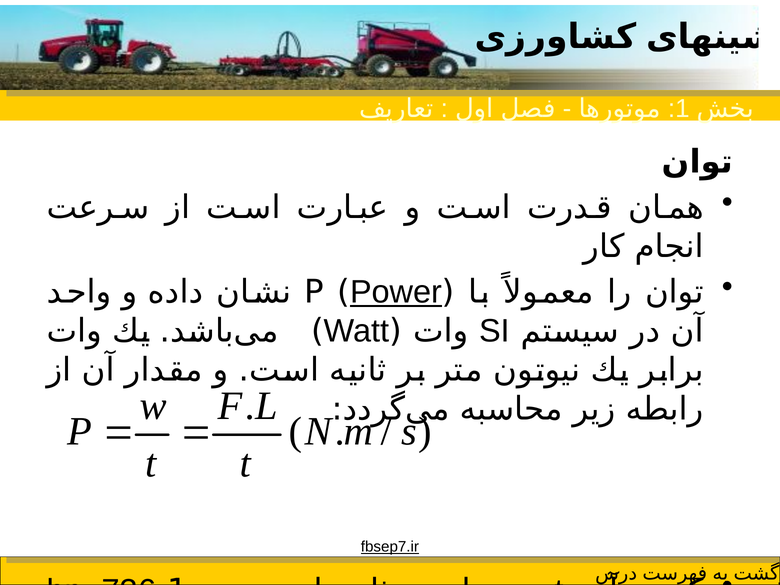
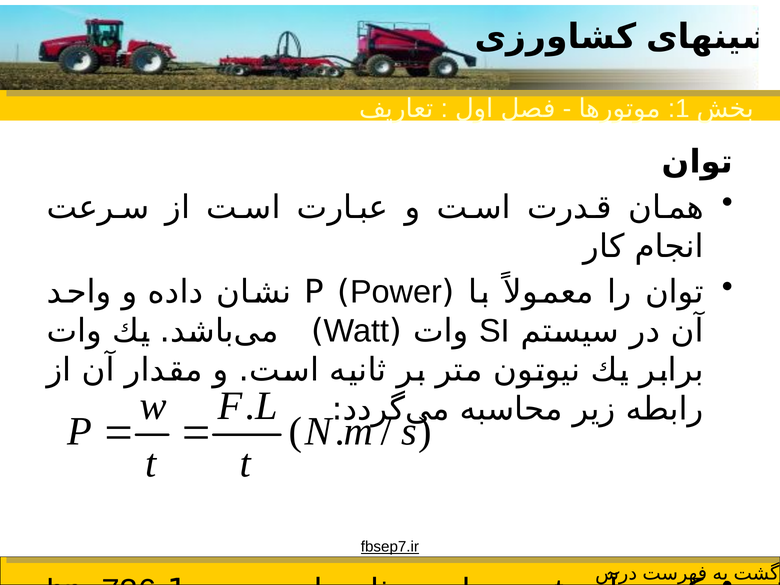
Power underline: present -> none
